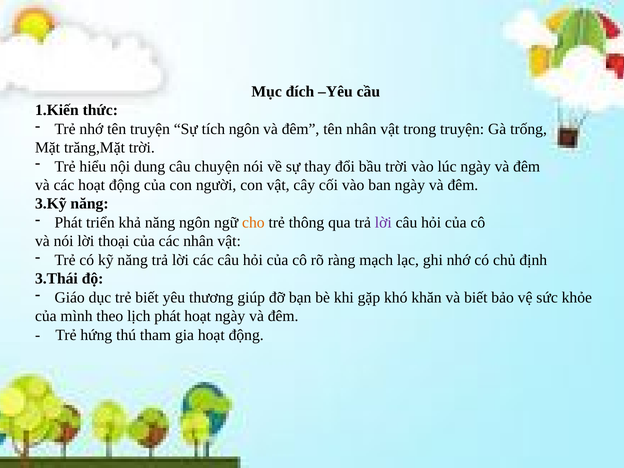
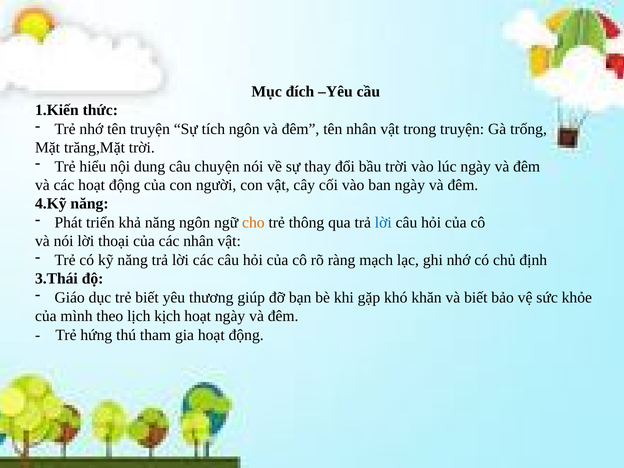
3.Kỹ: 3.Kỹ -> 4.Kỹ
lời at (383, 223) colour: purple -> blue
lịch phát: phát -> kịch
